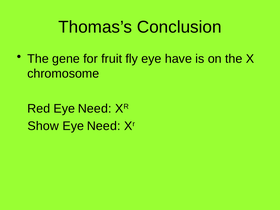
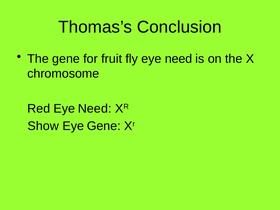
fly eye have: have -> need
Need at (104, 126): Need -> Gene
